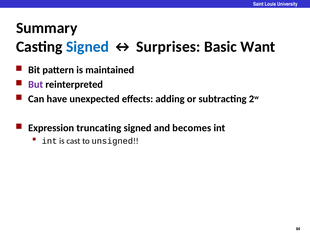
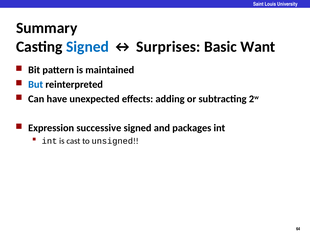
But colour: purple -> blue
truncating: truncating -> successive
becomes: becomes -> packages
